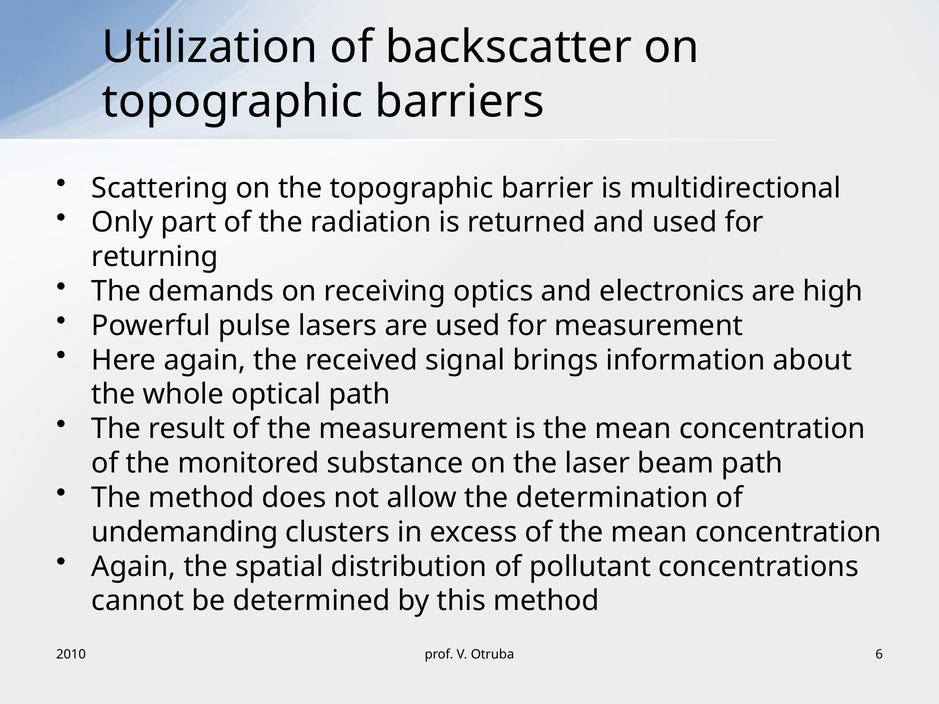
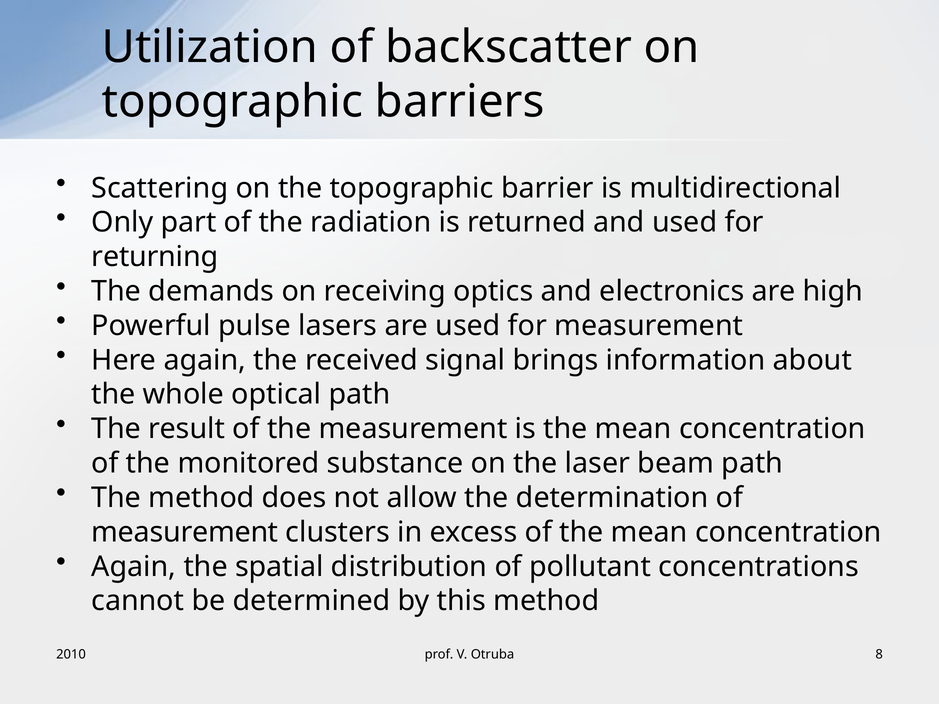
undemanding at (185, 532): undemanding -> measurement
6: 6 -> 8
